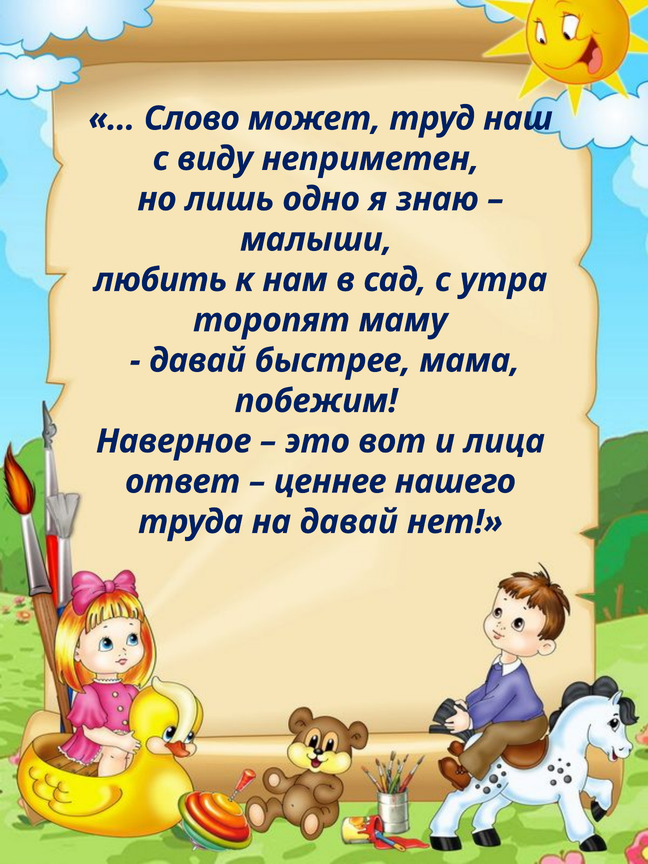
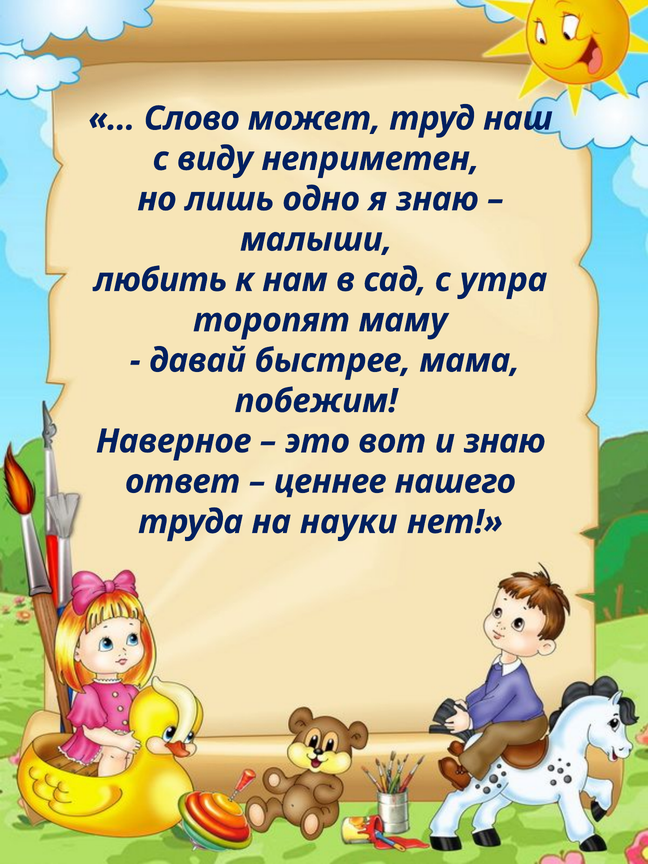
и лица: лица -> знаю
на давай: давай -> науки
